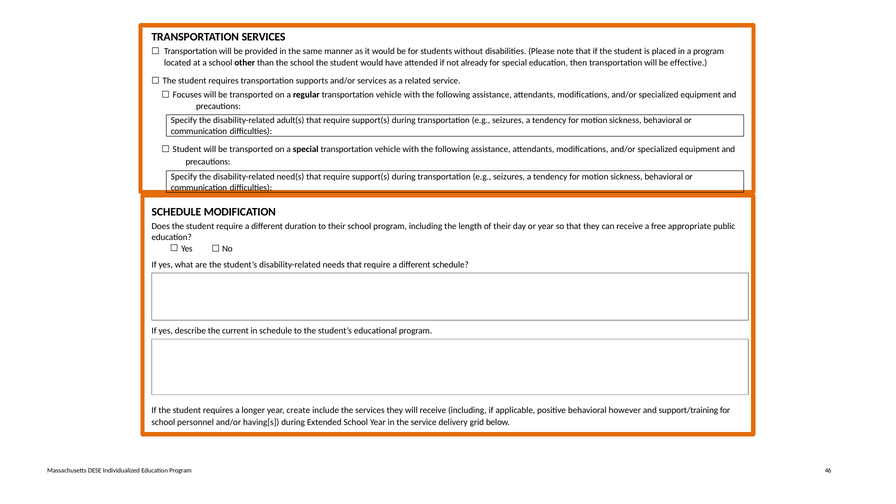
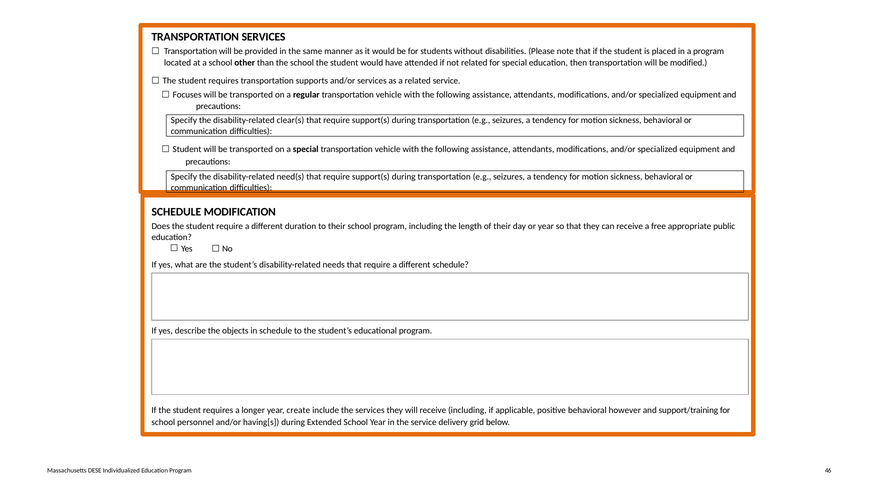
not already: already -> related
effective: effective -> modified
adult(s: adult(s -> clear(s
current: current -> objects
